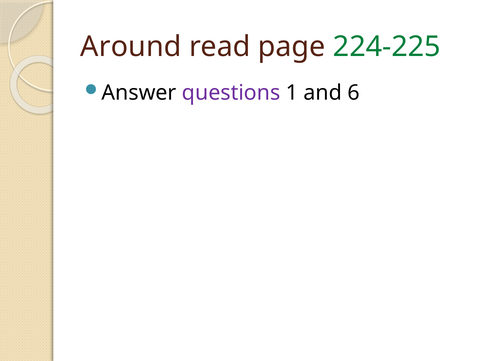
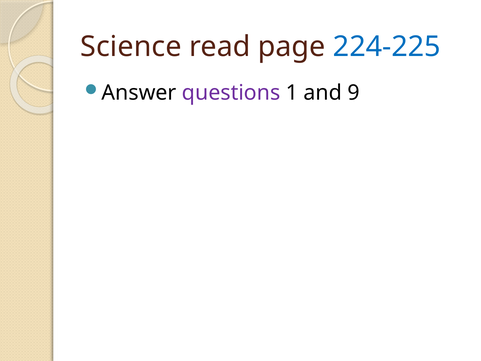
Around: Around -> Science
224-225 colour: green -> blue
6: 6 -> 9
